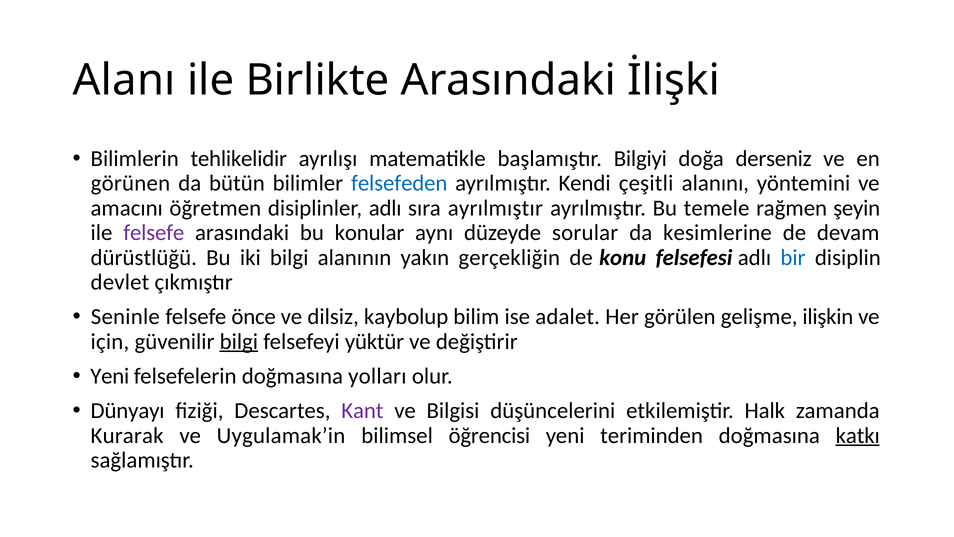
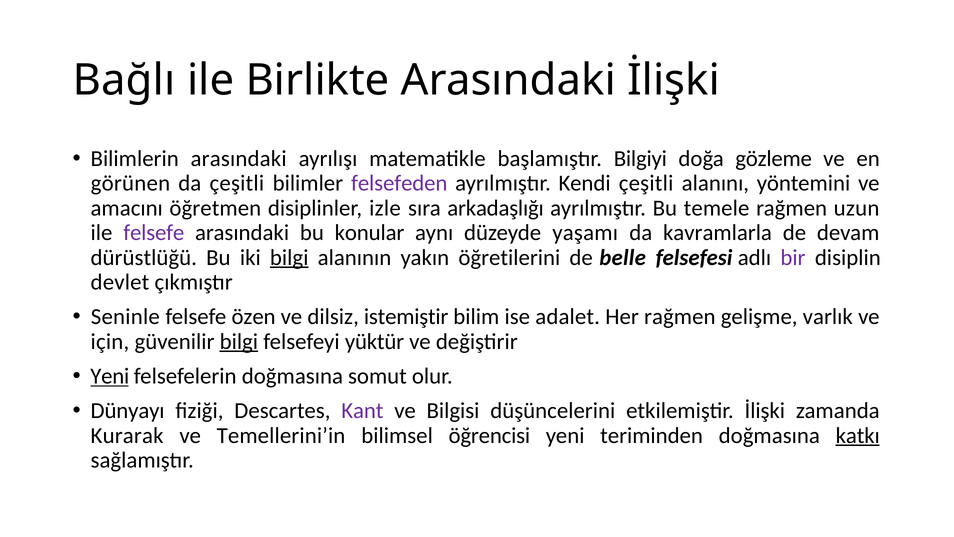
Alanı: Alanı -> Bağlı
Bilimlerin tehlikelidir: tehlikelidir -> arasındaki
derseniz: derseniz -> gözleme
da bütün: bütün -> çeşitli
felsefeden colour: blue -> purple
disiplinler adlı: adlı -> izle
sıra ayrılmıştır: ayrılmıştır -> arkadaşlığı
şeyin: şeyin -> uzun
sorular: sorular -> yaşamı
kesimlerine: kesimlerine -> kavramlarla
bilgi at (289, 257) underline: none -> present
gerçekliğin: gerçekliğin -> öğretilerini
konu: konu -> belle
bir colour: blue -> purple
önce: önce -> özen
kaybolup: kaybolup -> istemiştir
Her görülen: görülen -> rağmen
ilişkin: ilişkin -> varlık
Yeni at (110, 376) underline: none -> present
yolları: yolları -> somut
etkilemiştir Halk: Halk -> İlişki
Uygulamak’in: Uygulamak’in -> Temellerini’in
